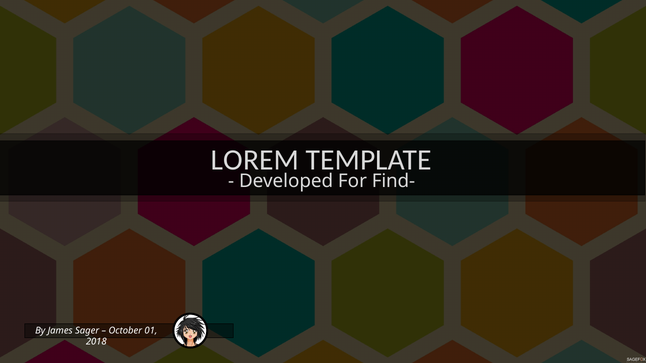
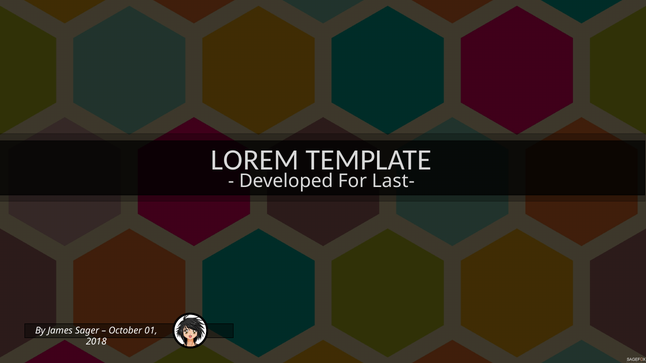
Find-: Find- -> Last-
